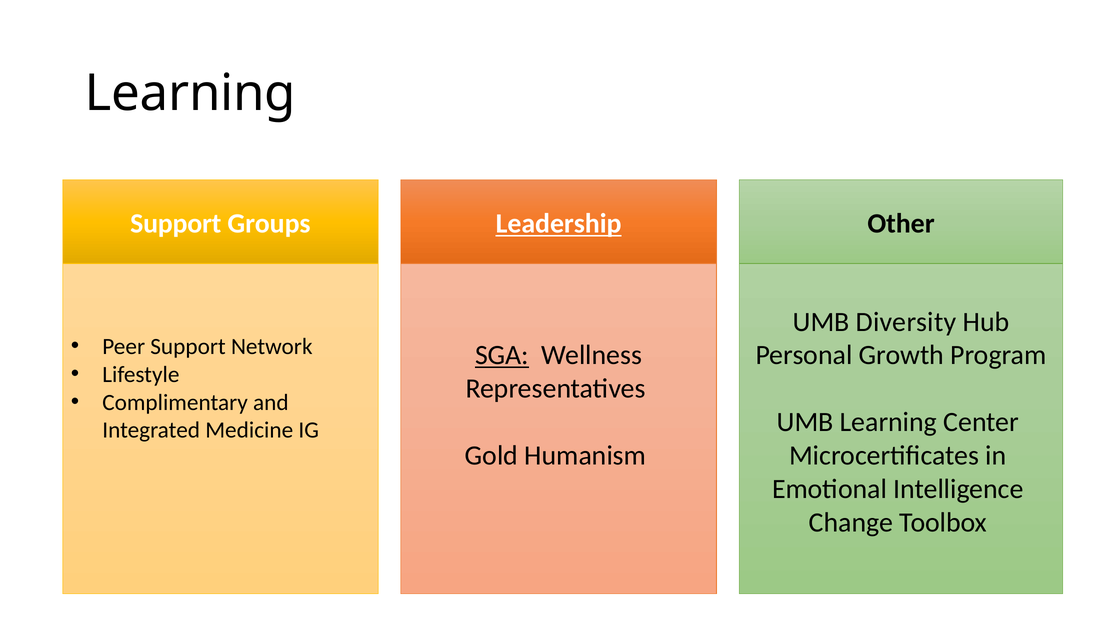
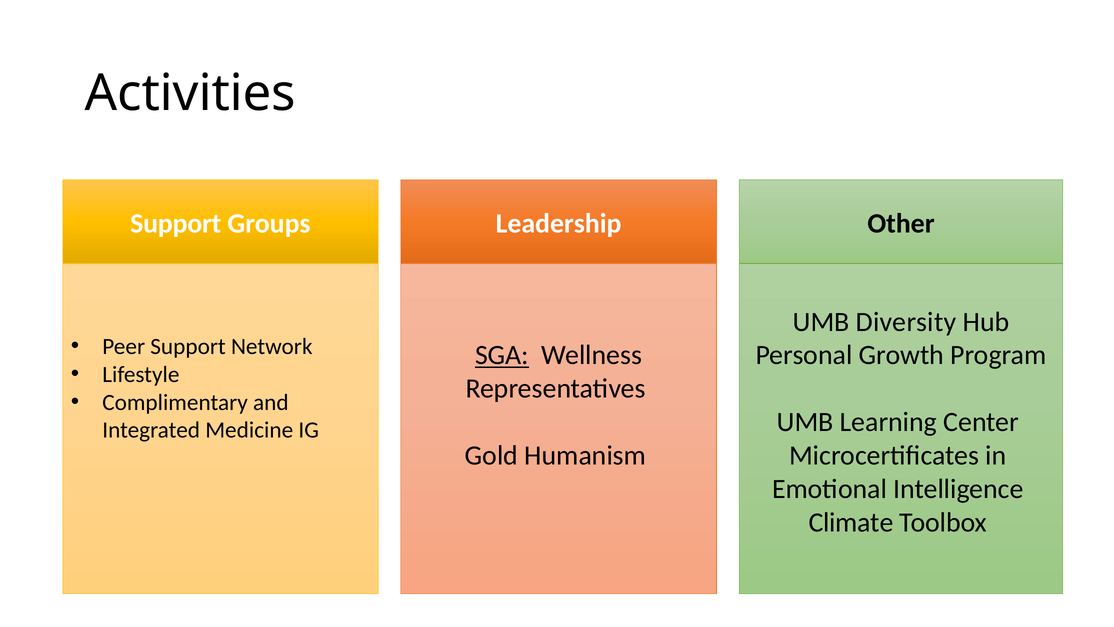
Learning at (190, 94): Learning -> Activities
Leadership underline: present -> none
Change: Change -> Climate
